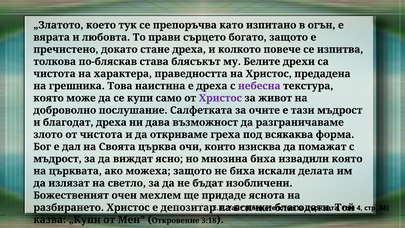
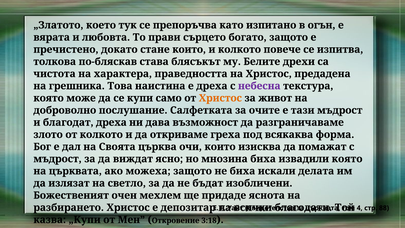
стане дреха: дреха -> които
Христос at (220, 98) colour: purple -> orange
от чистота: чистота -> колкото
